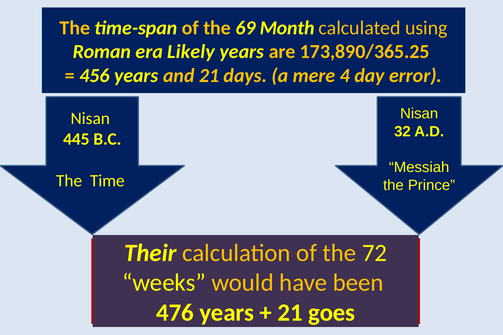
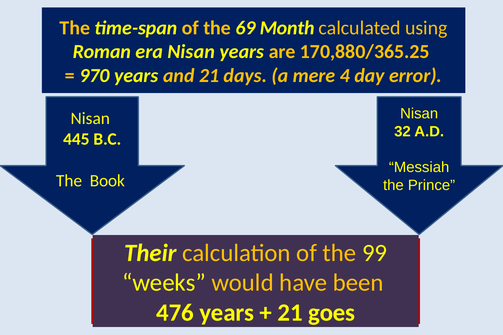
era Likely: Likely -> Nisan
173,890/365.25: 173,890/365.25 -> 170,880/365.25
456: 456 -> 970
Time: Time -> Book
72: 72 -> 99
